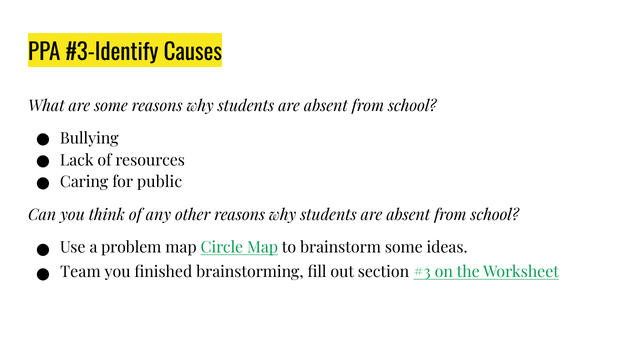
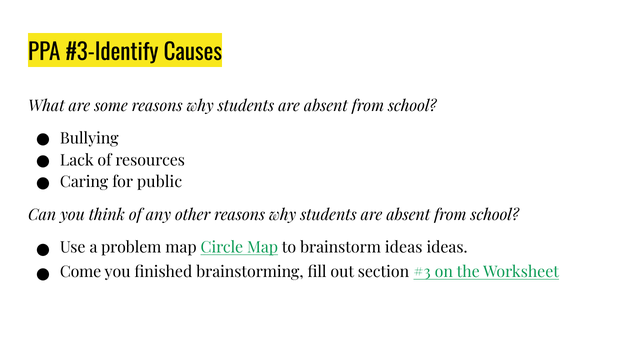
brainstorm some: some -> ideas
Team: Team -> Come
